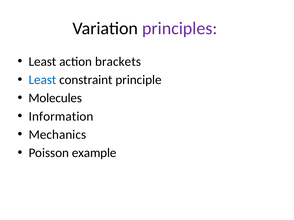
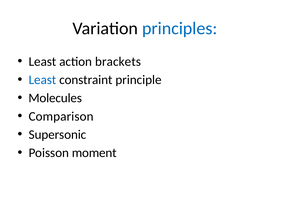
principles colour: purple -> blue
Information: Information -> Comparison
Mechanics: Mechanics -> Supersonic
example: example -> moment
